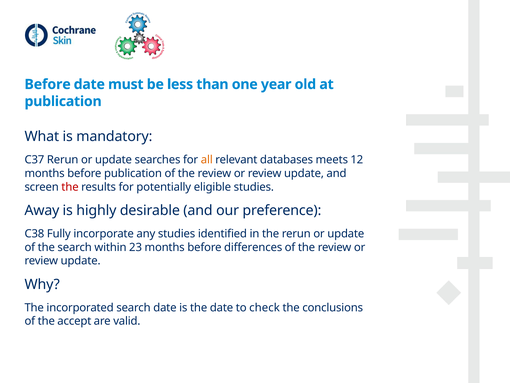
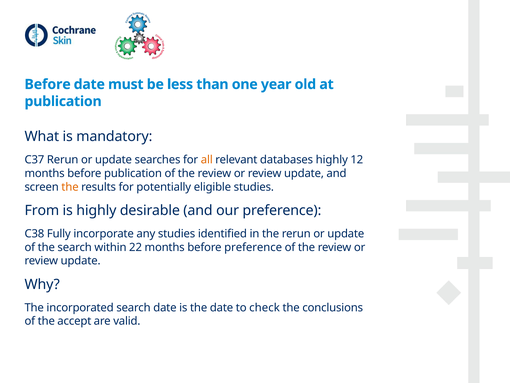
databases meets: meets -> highly
the at (70, 187) colour: red -> orange
Away: Away -> From
23: 23 -> 22
before differences: differences -> preference
